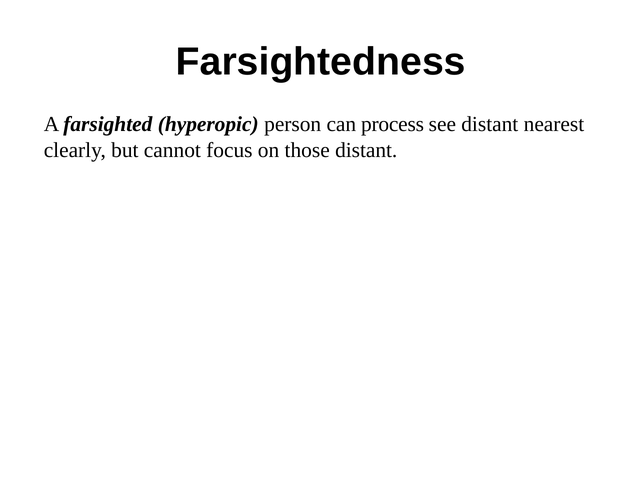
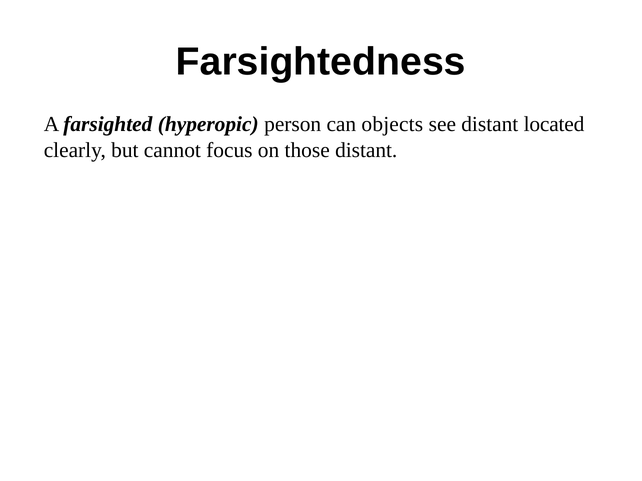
process: process -> objects
nearest: nearest -> located
